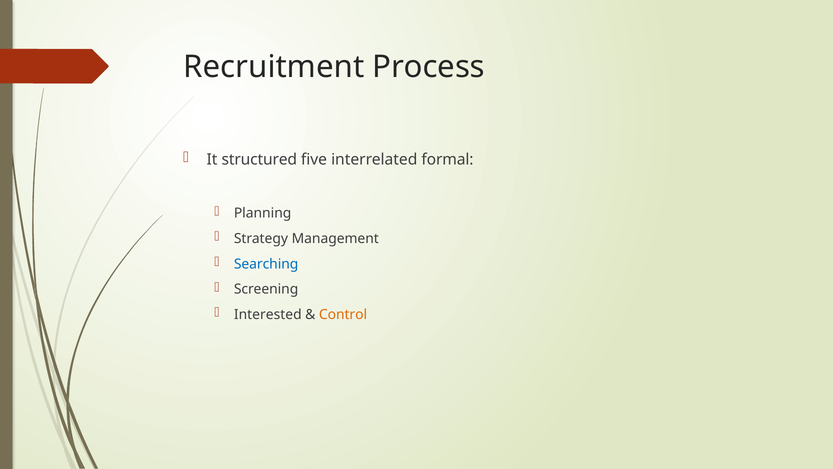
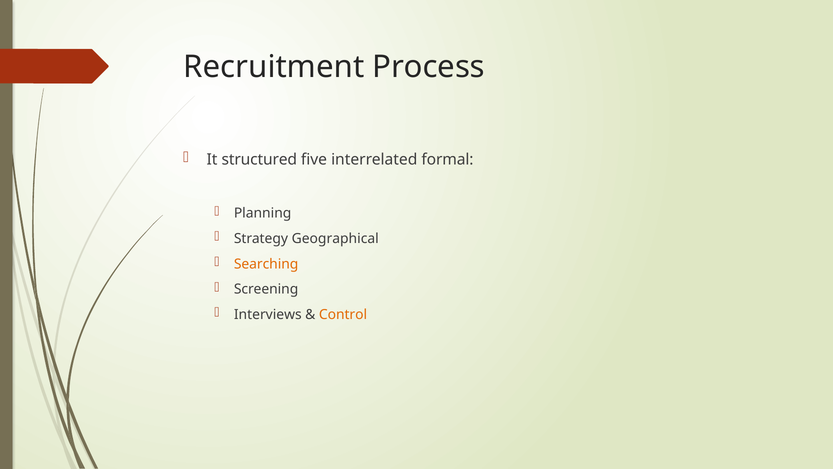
Management: Management -> Geographical
Searching colour: blue -> orange
Interested: Interested -> Interviews
